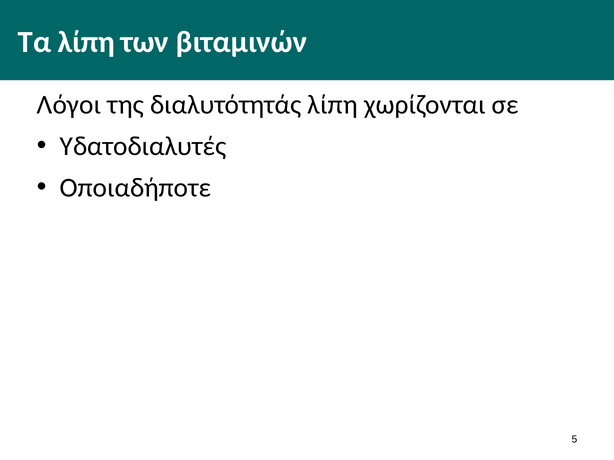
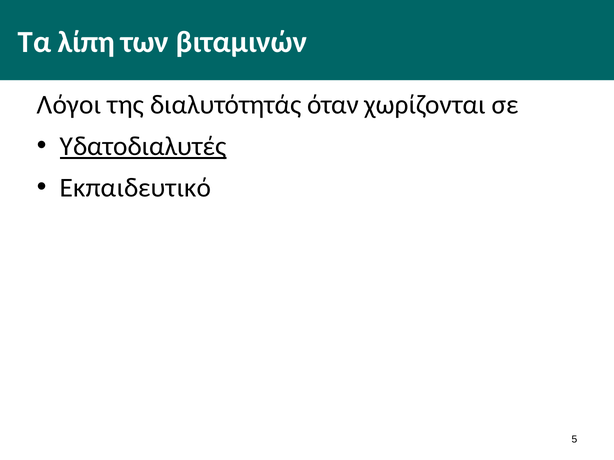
διαλυτότητάς λίπη: λίπη -> όταν
Υδατοδιαλυτές underline: none -> present
Οποιαδήποτε: Οποιαδήποτε -> Εκπαιδευτικό
